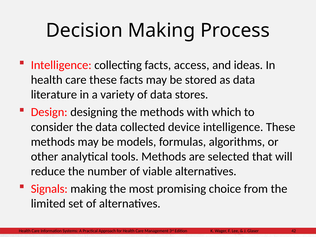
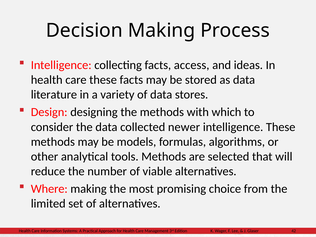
device: device -> newer
Signals: Signals -> Where
